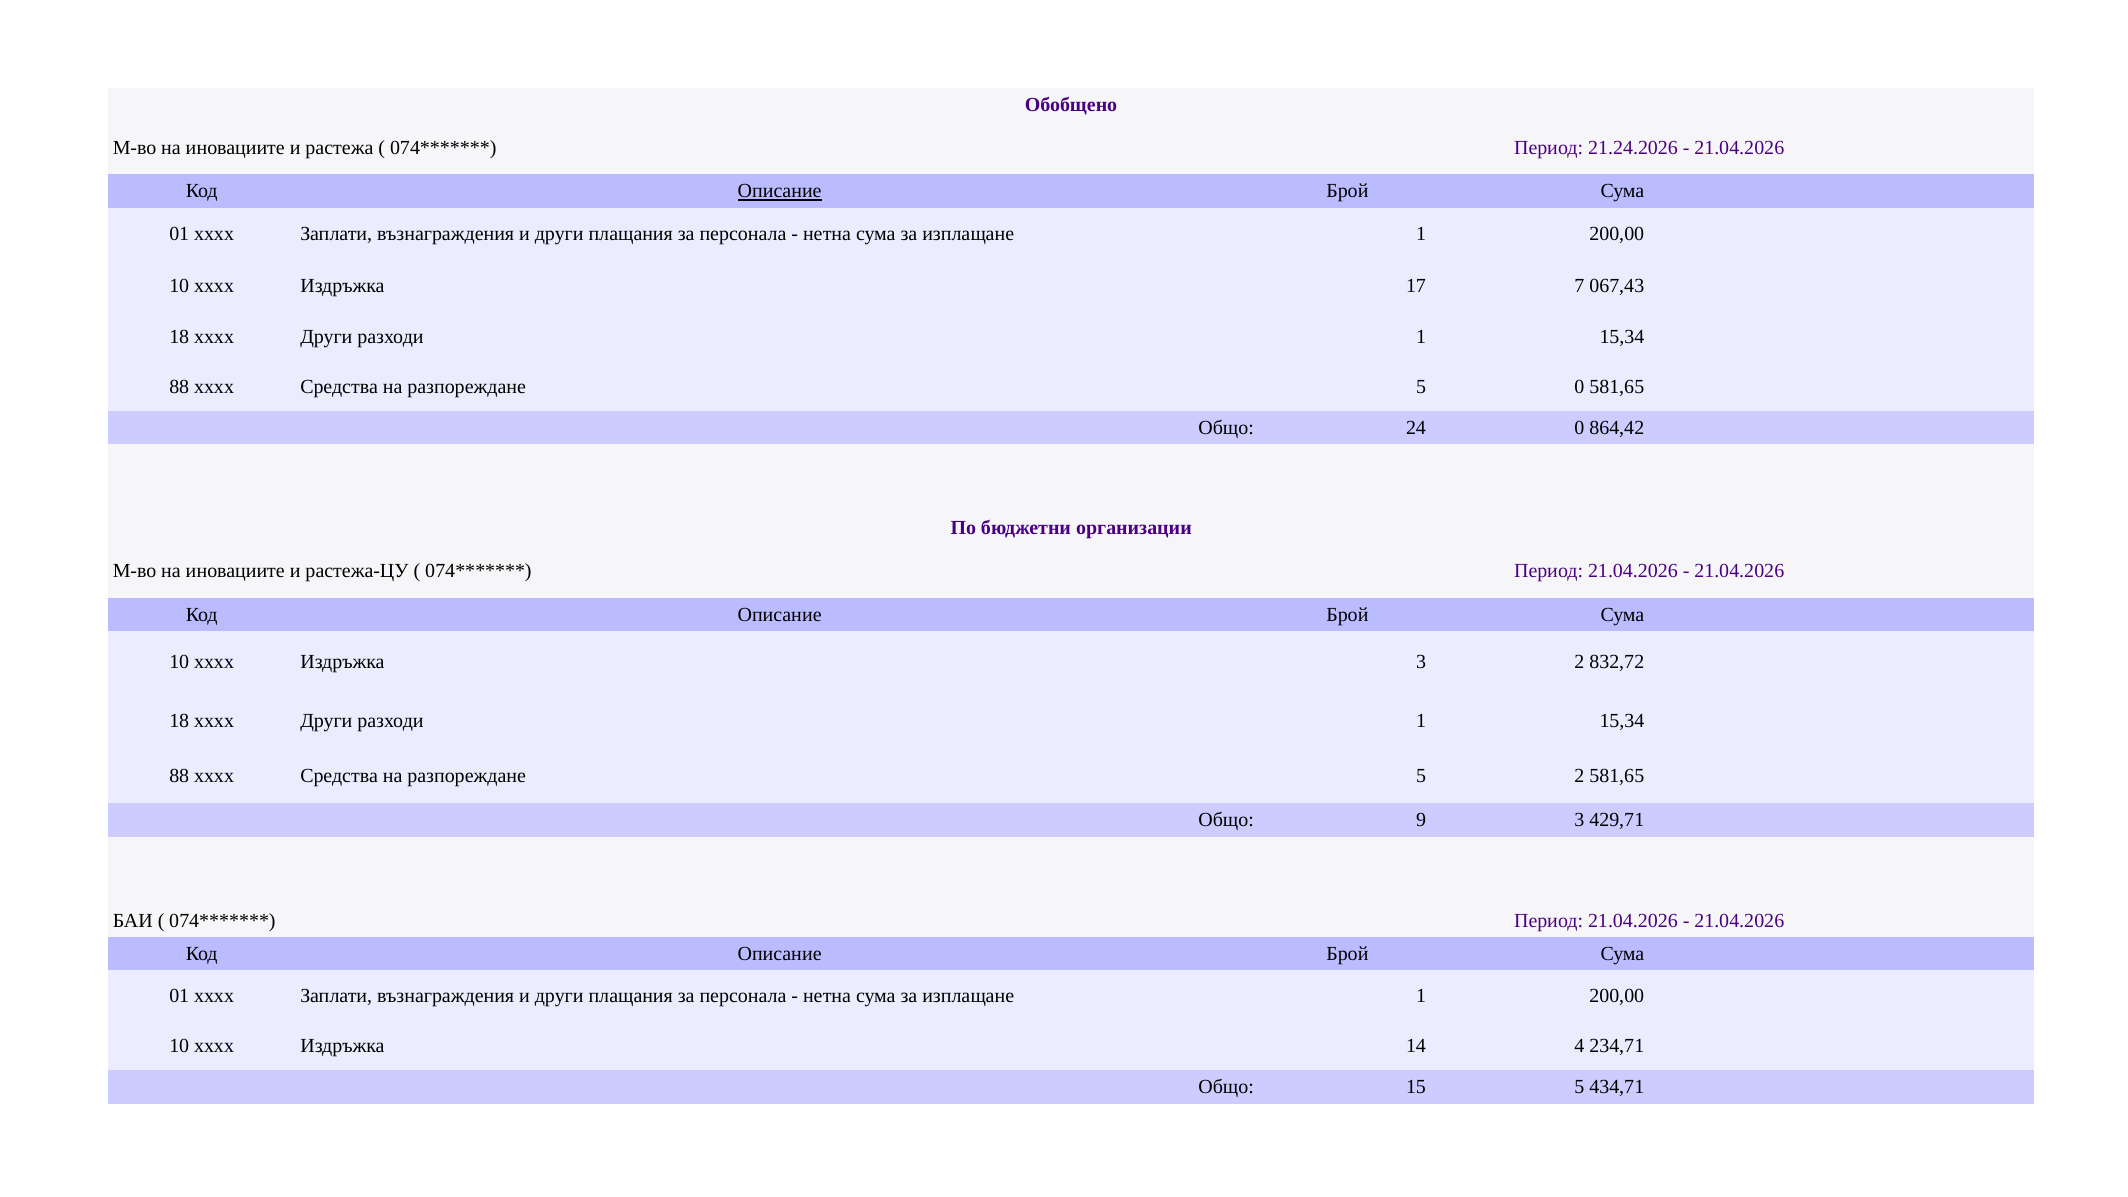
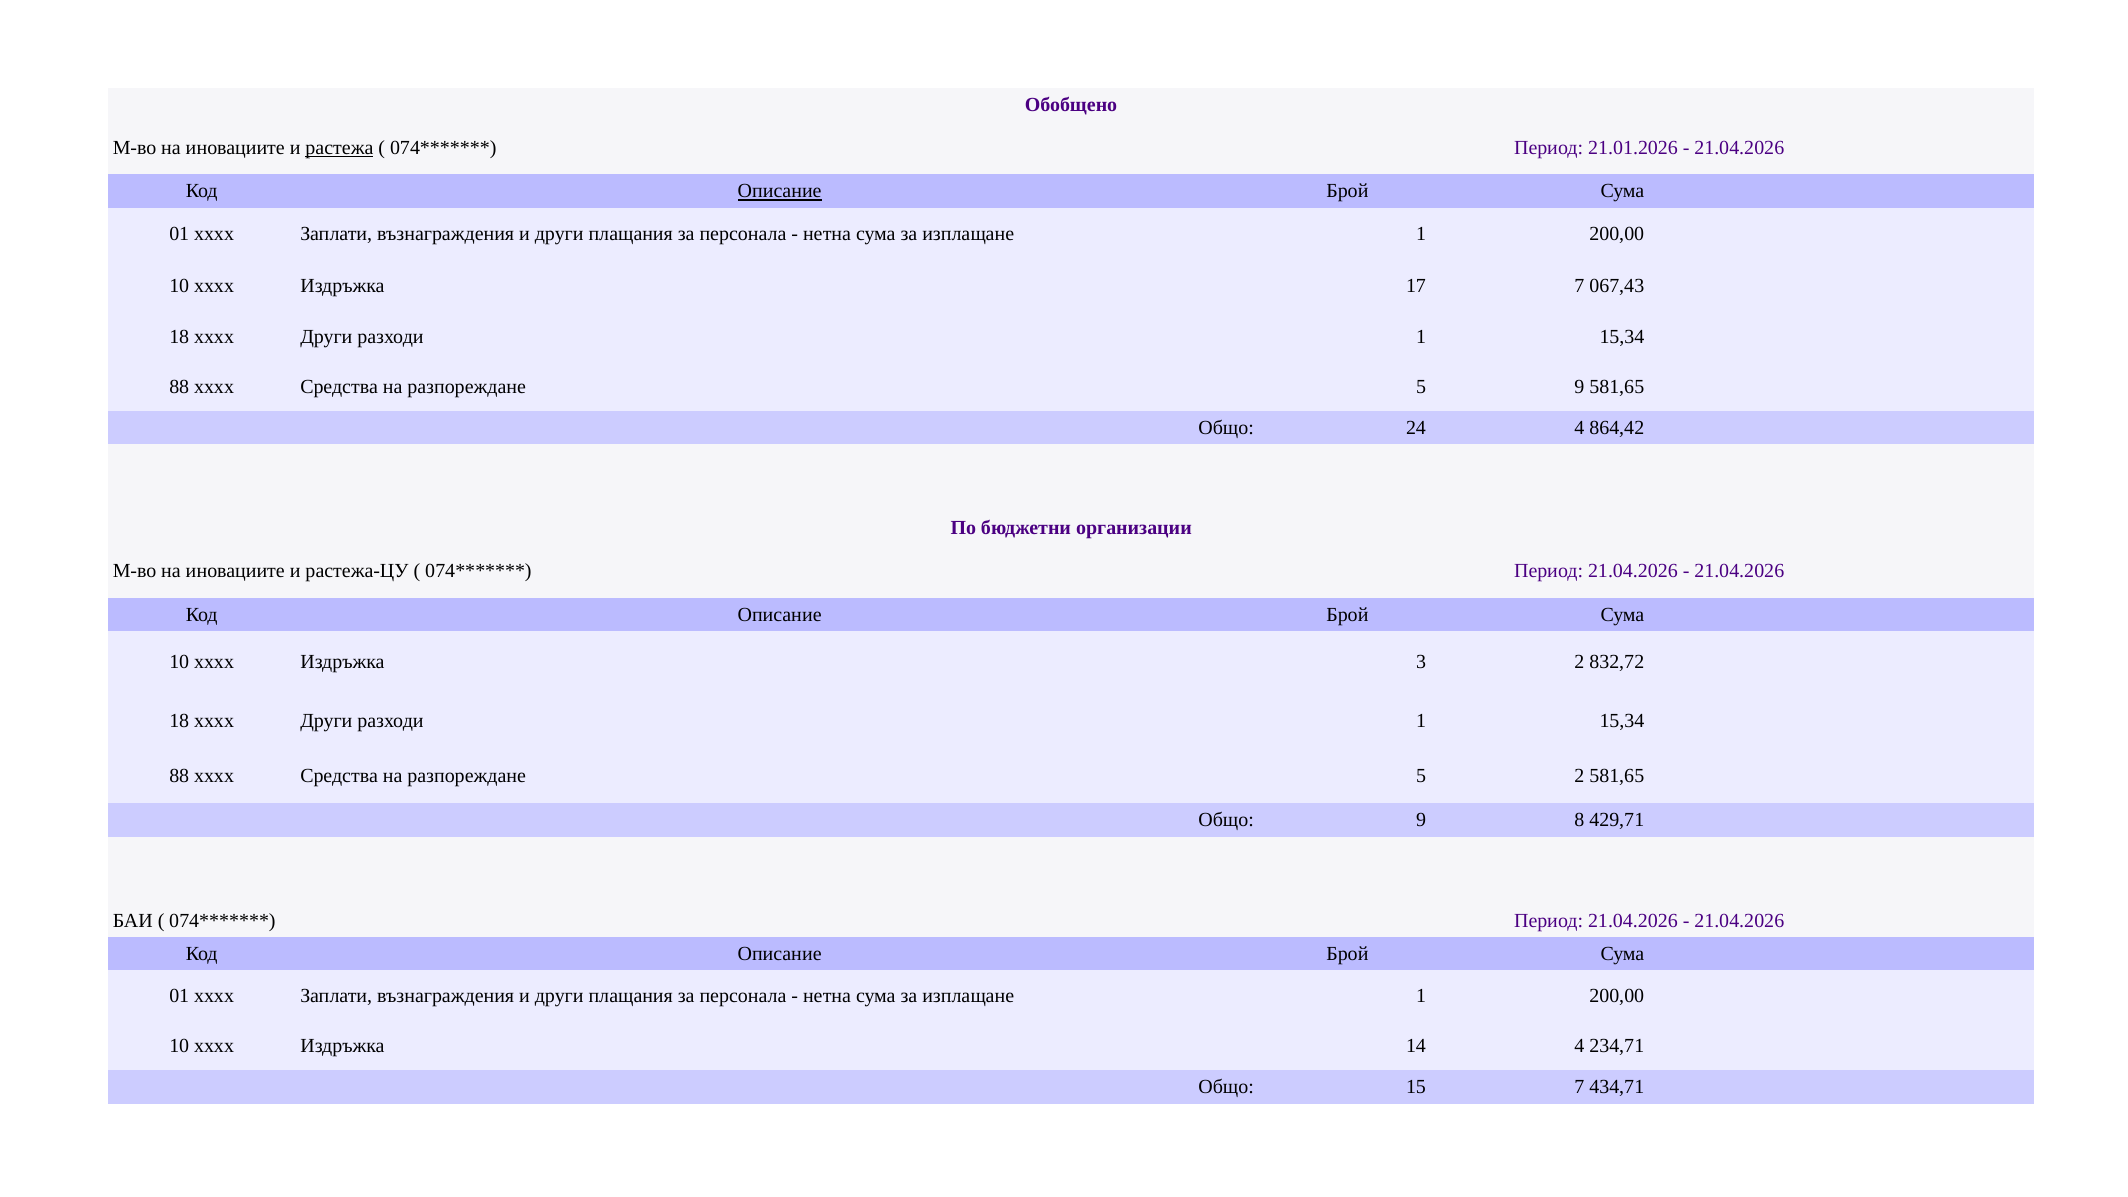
растежа underline: none -> present
21.24.2026: 21.24.2026 -> 21.01.2026
5 0: 0 -> 9
24 0: 0 -> 4
9 3: 3 -> 8
15 5: 5 -> 7
